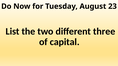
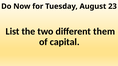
three: three -> them
